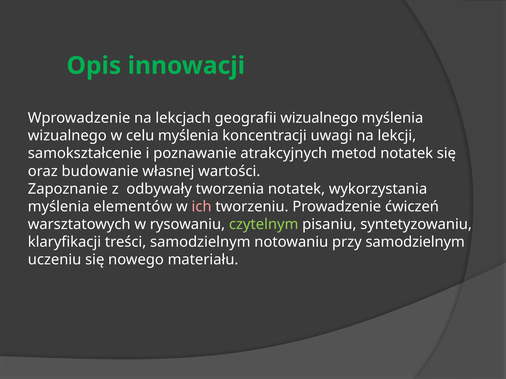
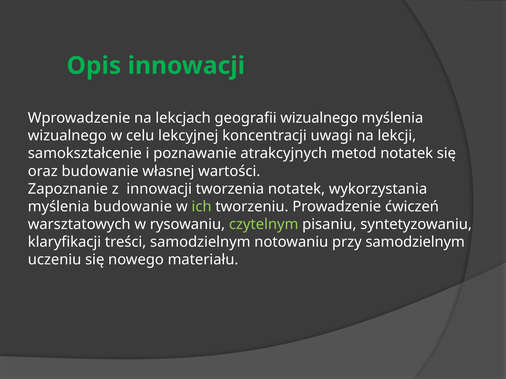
celu myślenia: myślenia -> lekcyjnej
z odbywały: odbywały -> innowacji
myślenia elementów: elementów -> budowanie
ich colour: pink -> light green
